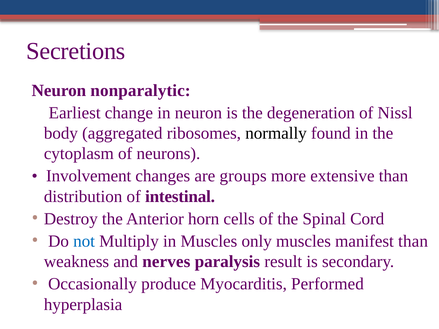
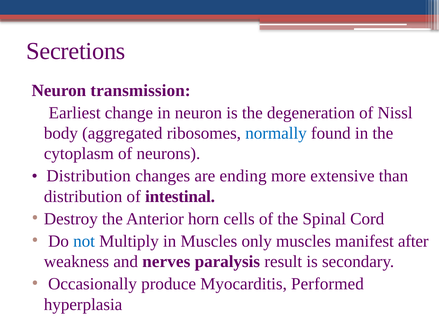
nonparalytic: nonparalytic -> transmission
normally colour: black -> blue
Involvement at (89, 176): Involvement -> Distribution
groups: groups -> ending
manifest than: than -> after
